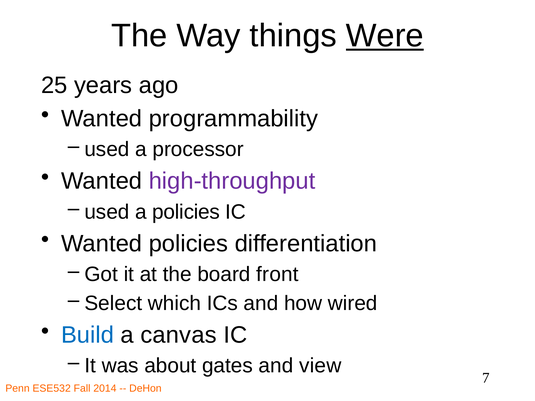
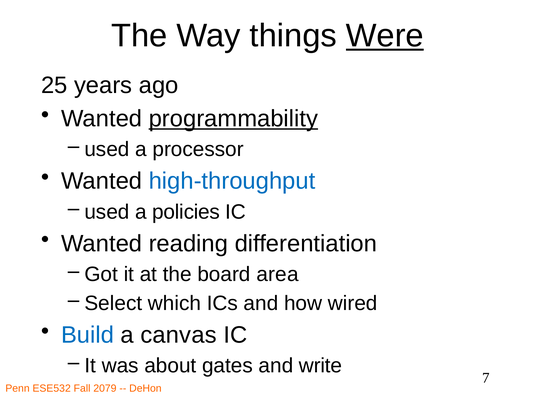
programmability underline: none -> present
high-throughput colour: purple -> blue
Wanted policies: policies -> reading
front: front -> area
view: view -> write
2014: 2014 -> 2079
